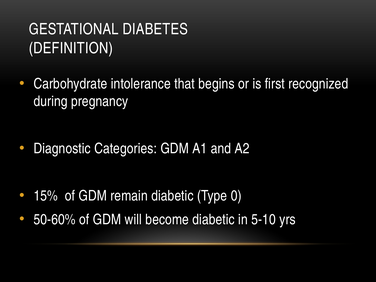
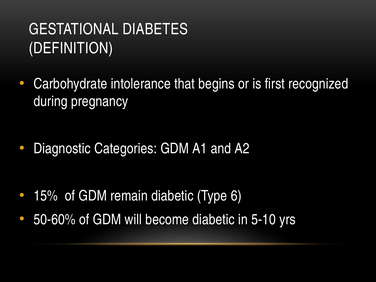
0: 0 -> 6
